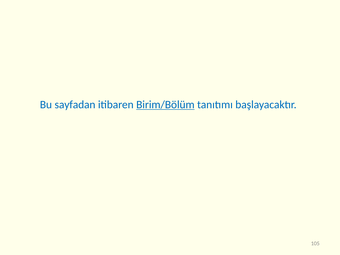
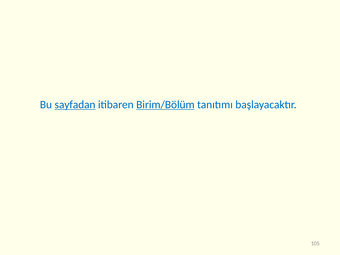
sayfadan underline: none -> present
